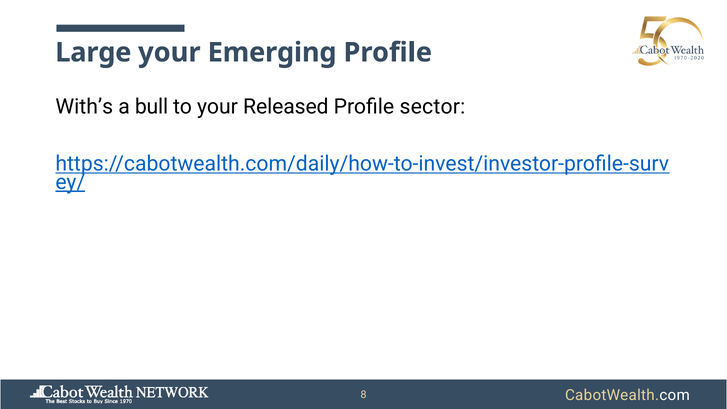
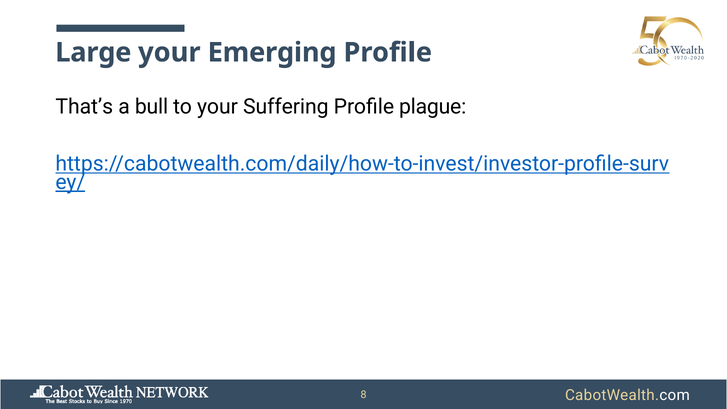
With’s: With’s -> That’s
Released: Released -> Suffering
sector: sector -> plague
